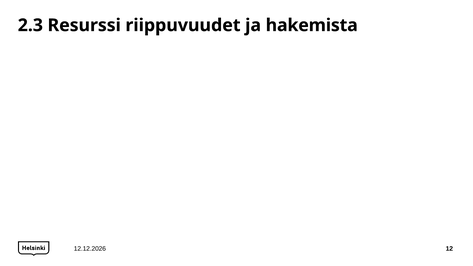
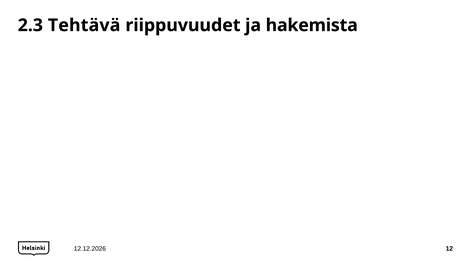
Resurssi: Resurssi -> Tehtävä
